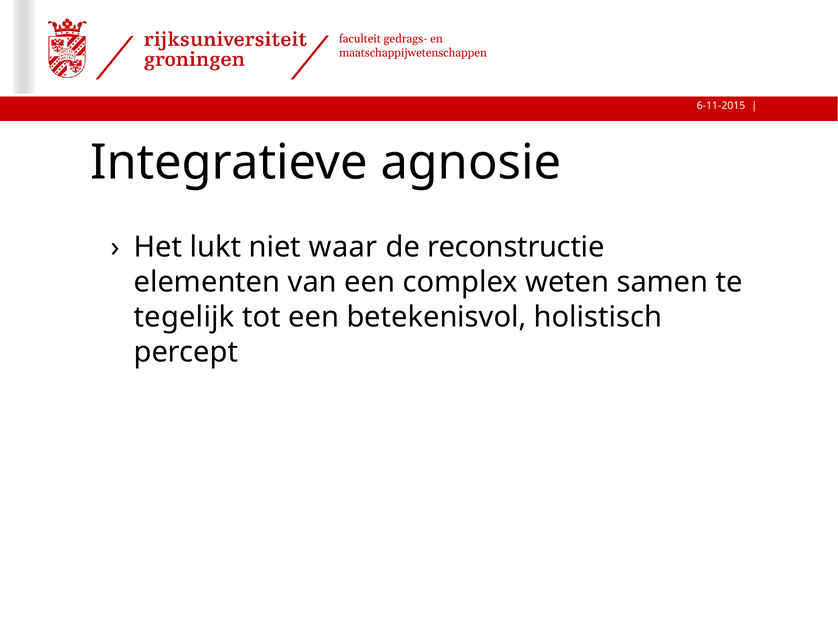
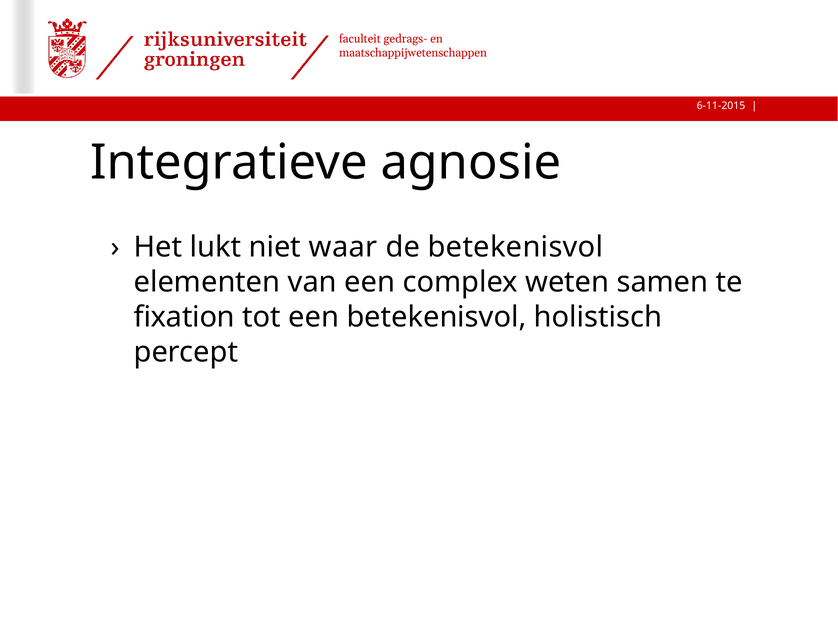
de reconstructie: reconstructie -> betekenisvol
tegelijk: tegelijk -> fixation
